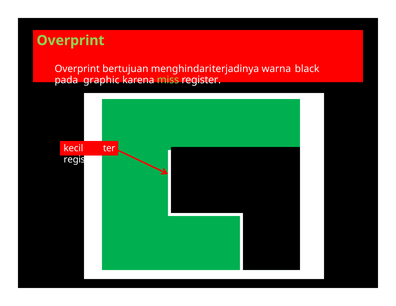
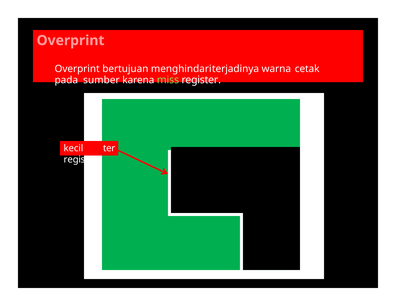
Overprint at (71, 40) colour: light green -> pink
black: black -> cetak
graphic: graphic -> sumber
